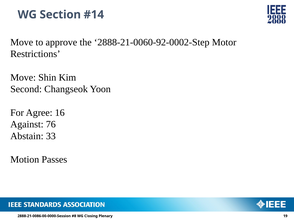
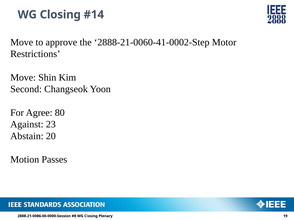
Section at (60, 15): Section -> Closing
2888-21-0060-92-0002-Step: 2888-21-0060-92-0002-Step -> 2888-21-0060-41-0002-Step
16: 16 -> 80
76: 76 -> 23
33: 33 -> 20
